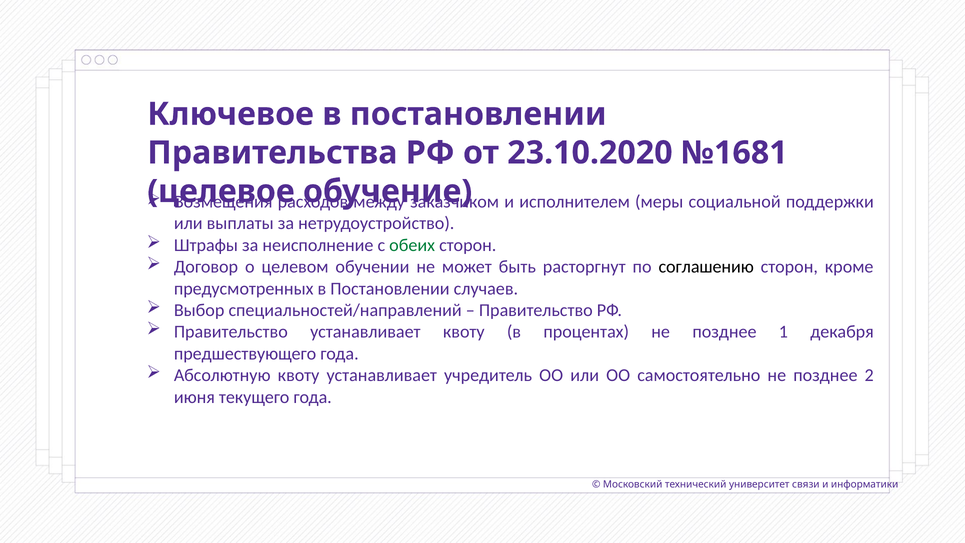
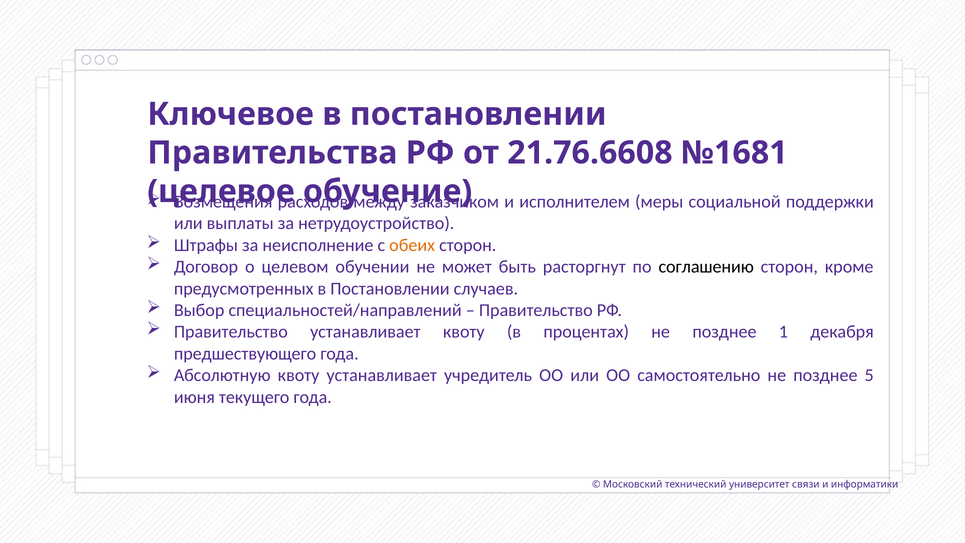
23.10.2020: 23.10.2020 -> 21.76.6608
обеих colour: green -> orange
2: 2 -> 5
